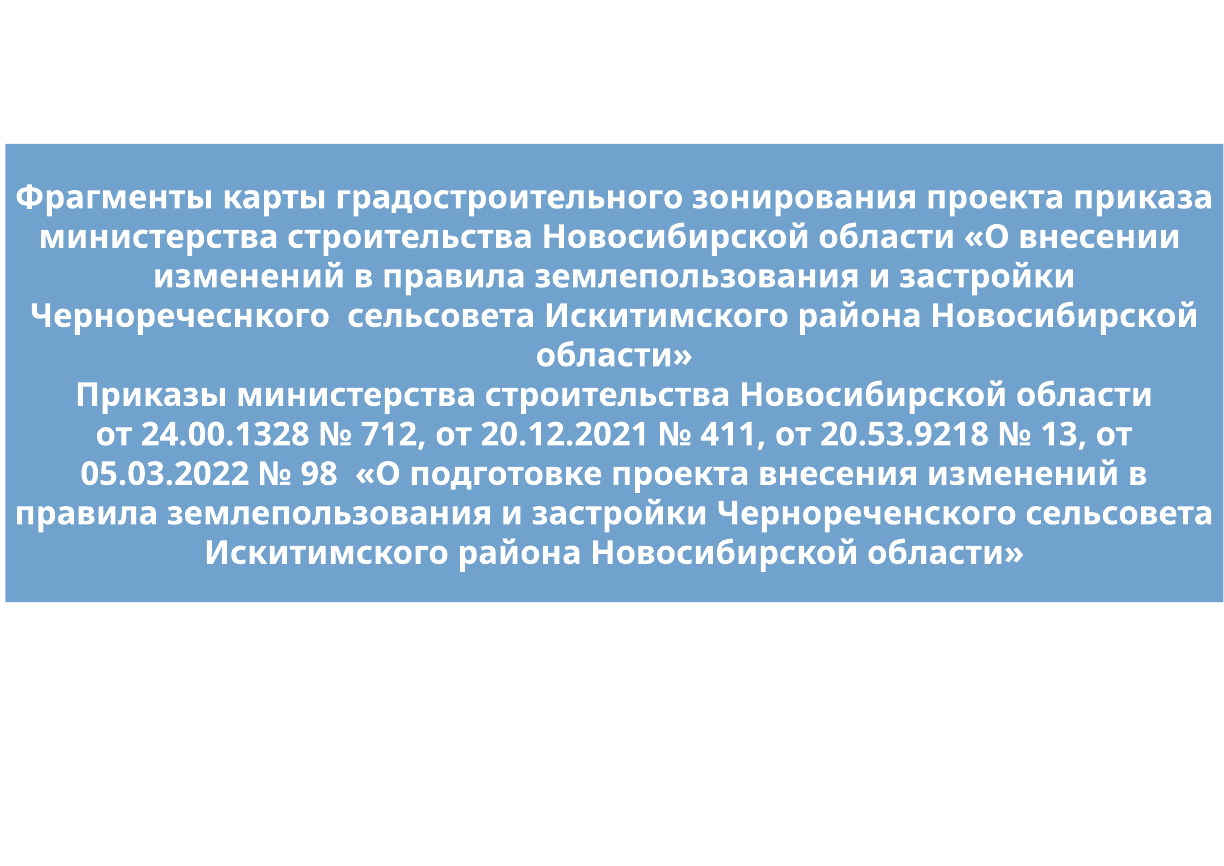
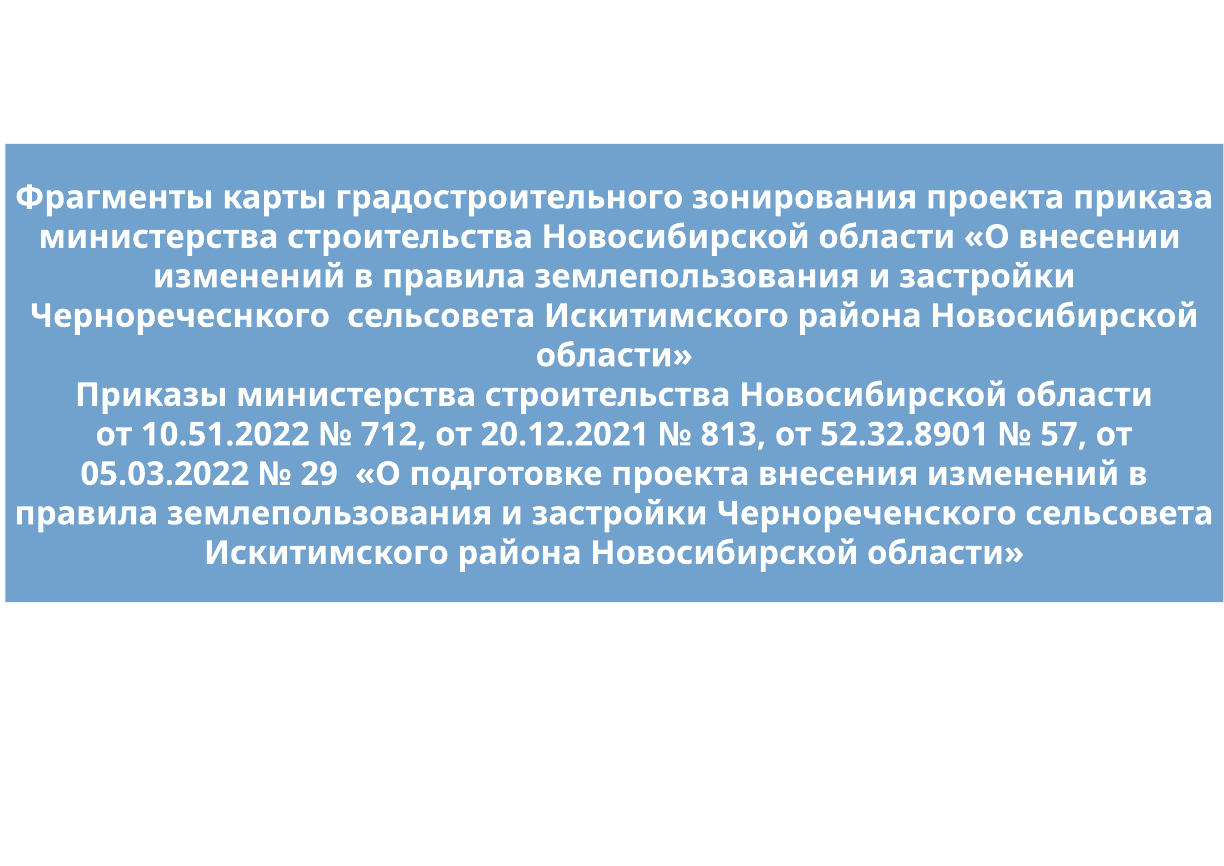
24.00.1328: 24.00.1328 -> 10.51.2022
411: 411 -> 813
20.53.9218: 20.53.9218 -> 52.32.8901
13: 13 -> 57
98: 98 -> 29
